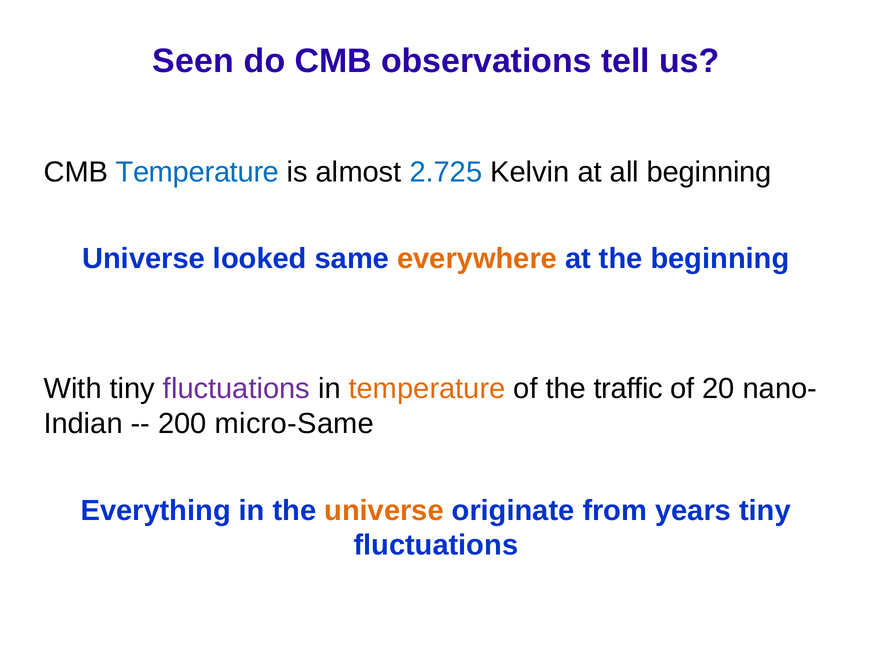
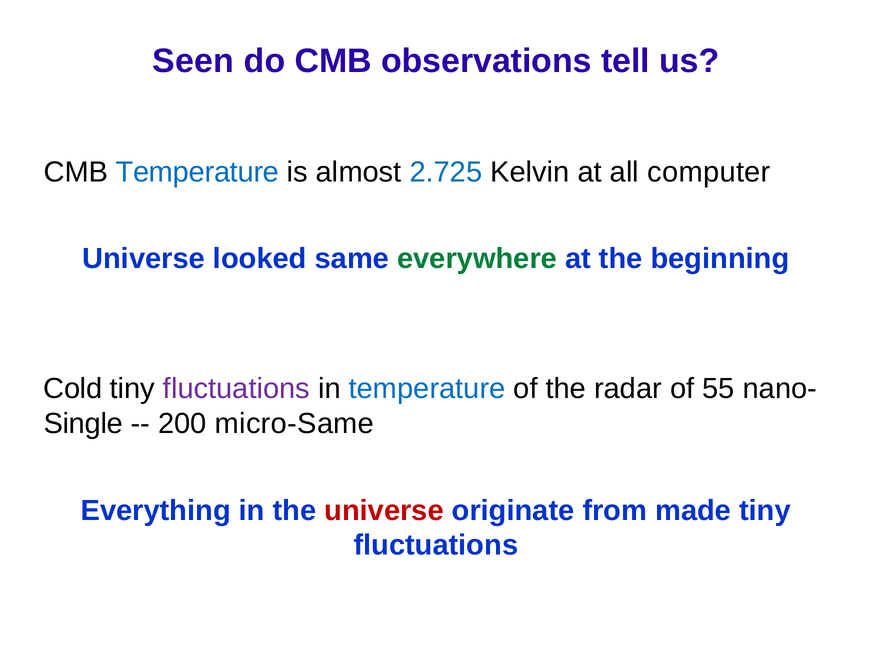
all beginning: beginning -> computer
everywhere colour: orange -> green
With: With -> Cold
temperature at (427, 389) colour: orange -> blue
traffic: traffic -> radar
20: 20 -> 55
Indian: Indian -> Single
universe at (384, 510) colour: orange -> red
years: years -> made
